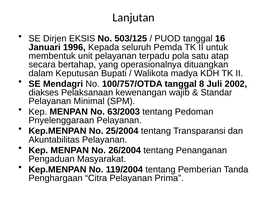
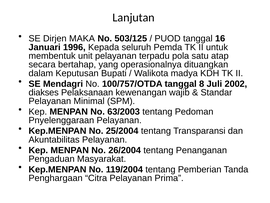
EKSIS: EKSIS -> MAKA
